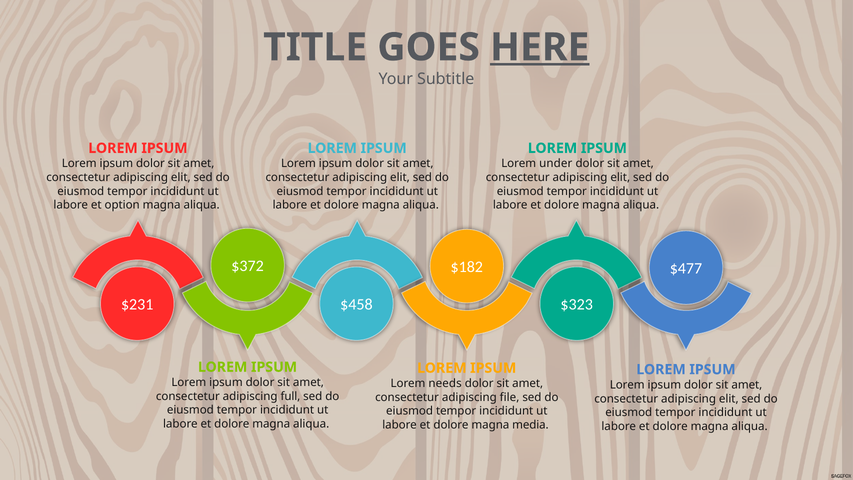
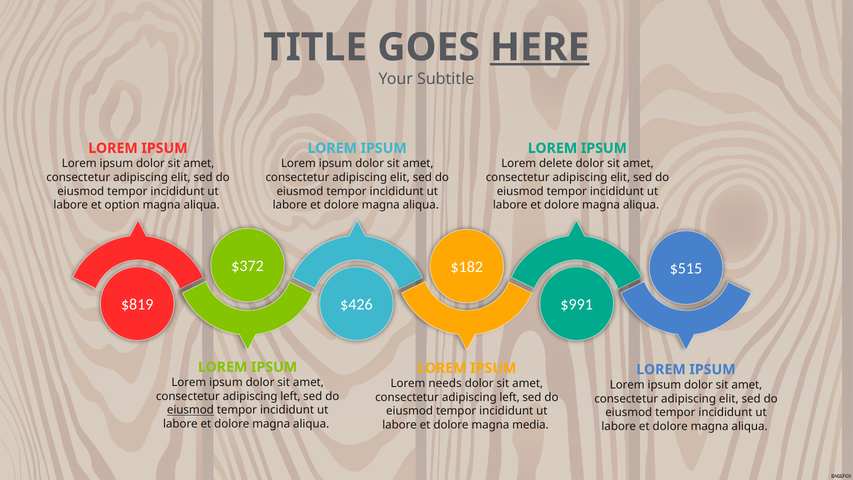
under: under -> delete
$477: $477 -> $515
$231: $231 -> $819
$458: $458 -> $426
$323: $323 -> $991
full at (290, 396): full -> left
file at (510, 397): file -> left
eiusmod at (190, 410) underline: none -> present
